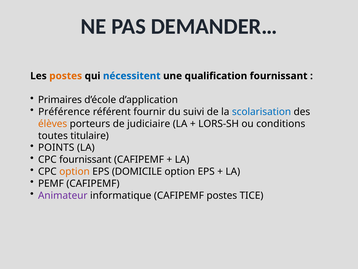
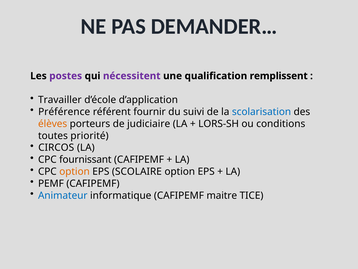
postes at (66, 76) colour: orange -> purple
nécessitent colour: blue -> purple
qualification fournissant: fournissant -> remplissent
Primaires: Primaires -> Travailler
titulaire: titulaire -> priorité
POINTS: POINTS -> CIRCOS
DOMICILE: DOMICILE -> SCOLAIRE
Animateur colour: purple -> blue
CAFIPEMF postes: postes -> maitre
